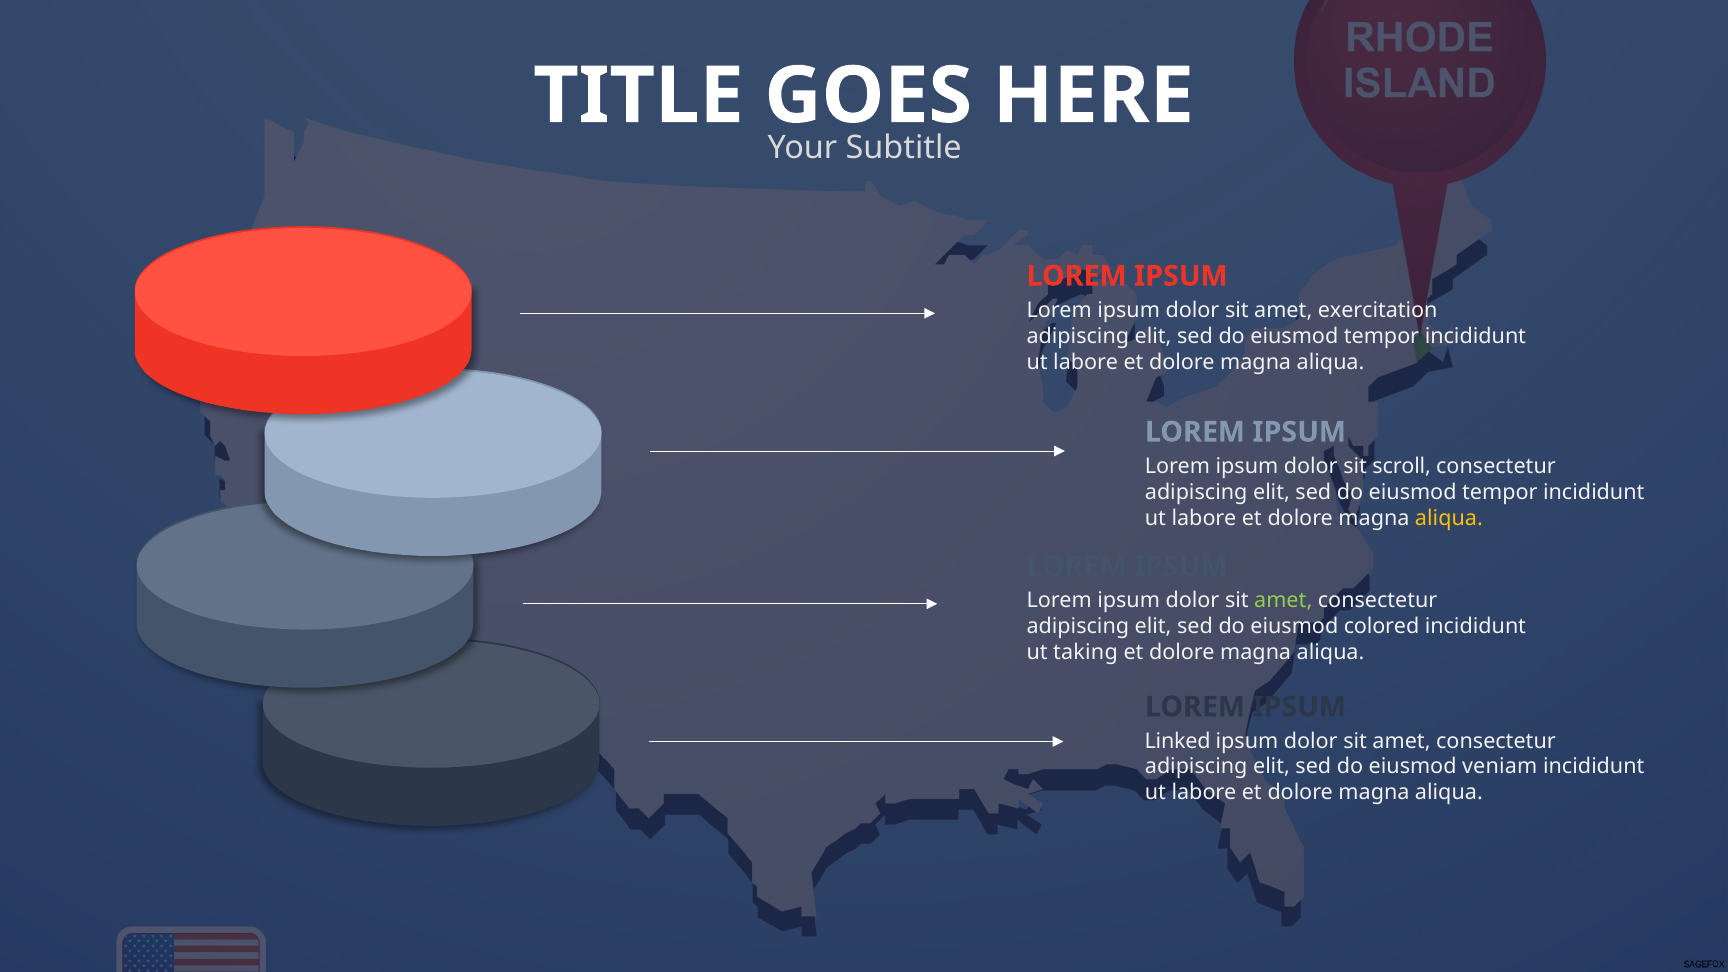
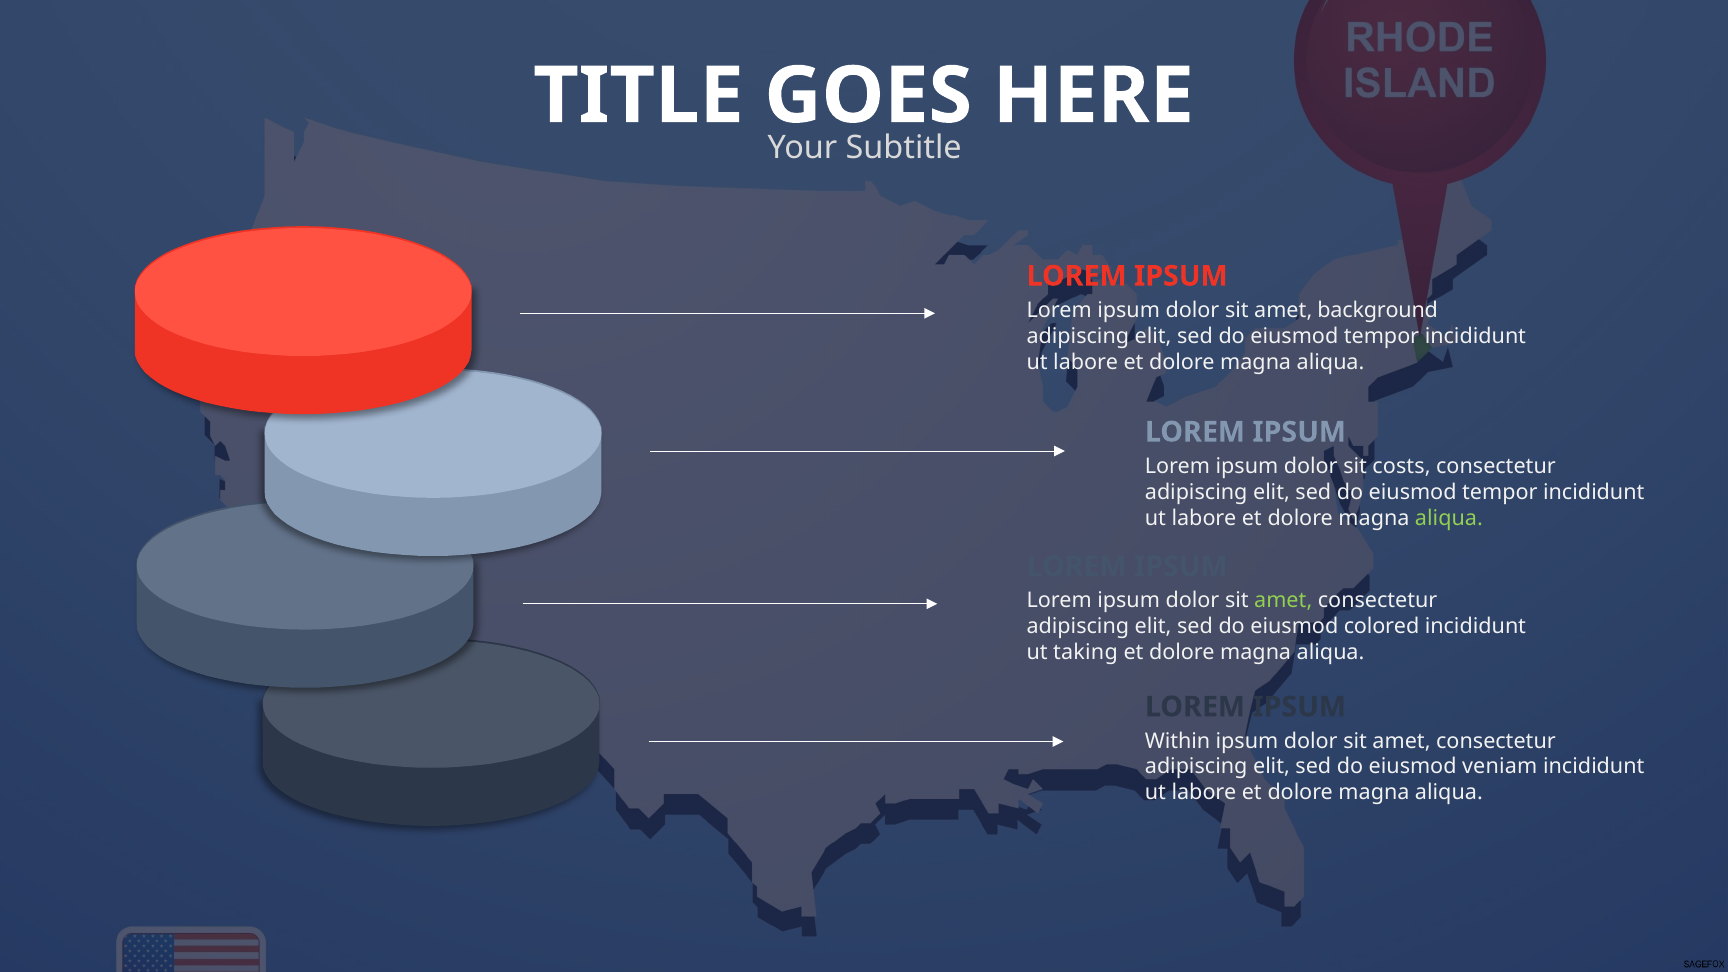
exercitation: exercitation -> background
scroll: scroll -> costs
aliqua at (1449, 518) colour: yellow -> light green
Linked: Linked -> Within
